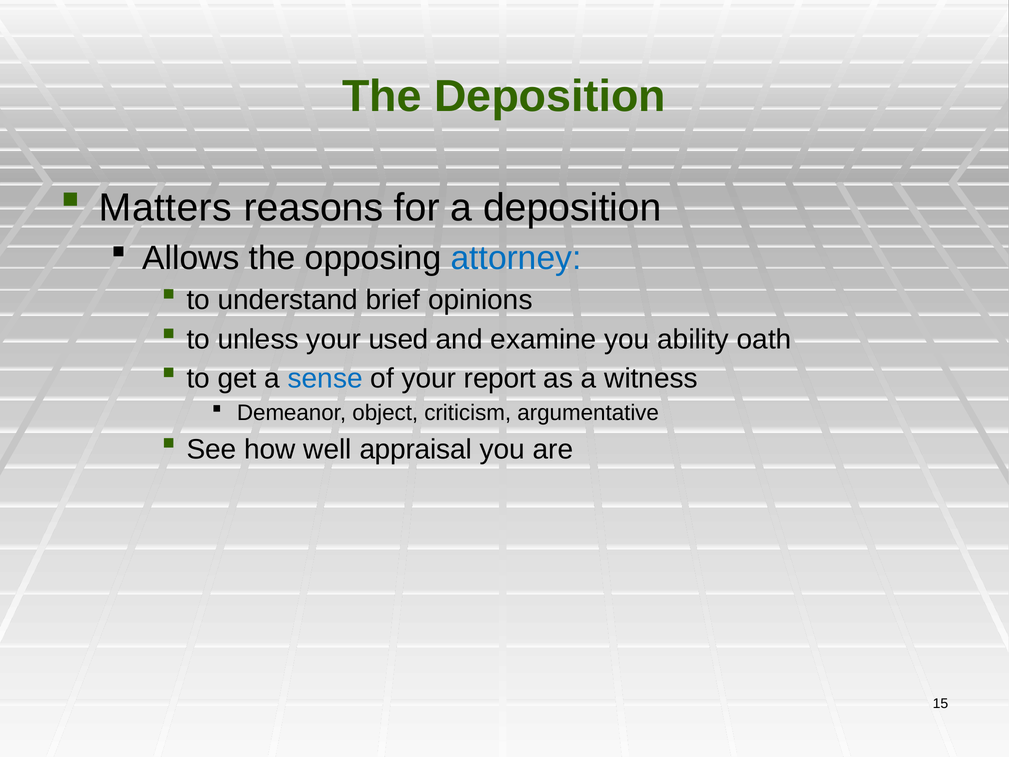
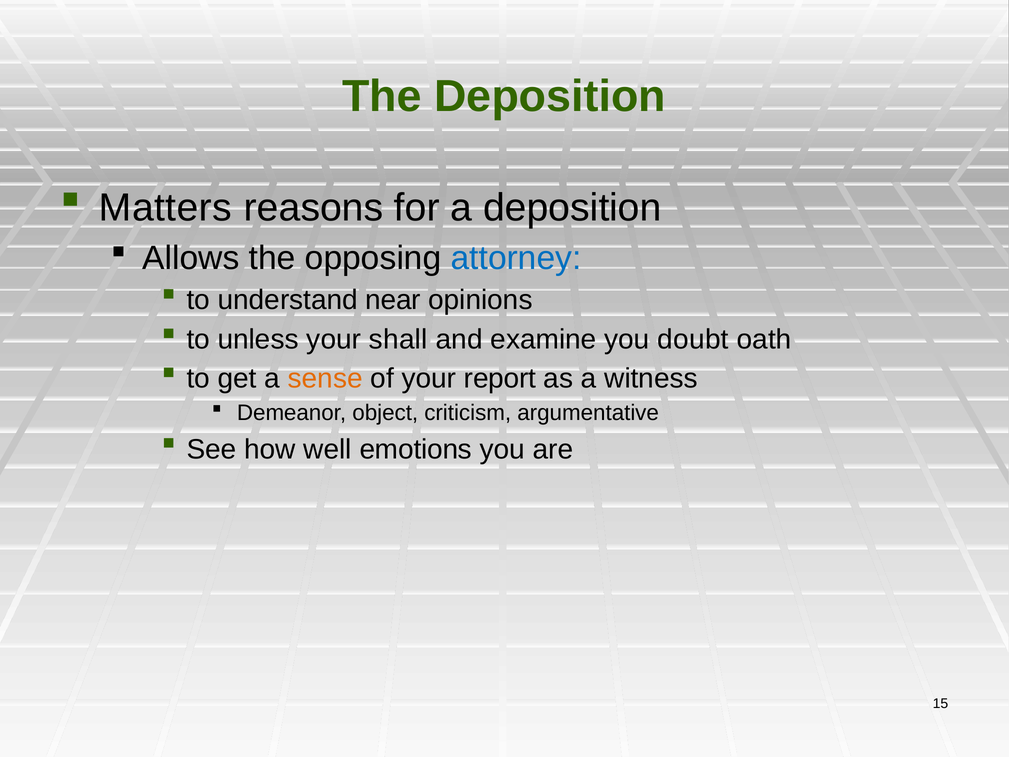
brief: brief -> near
used: used -> shall
ability: ability -> doubt
sense colour: blue -> orange
appraisal: appraisal -> emotions
